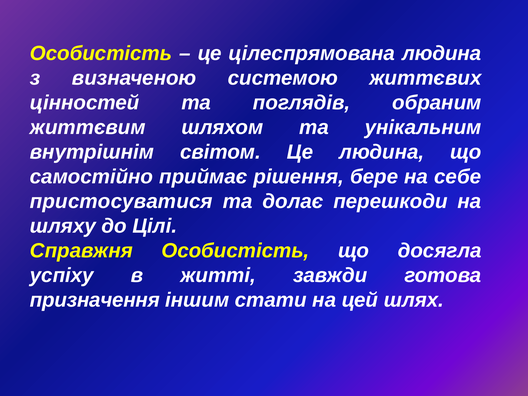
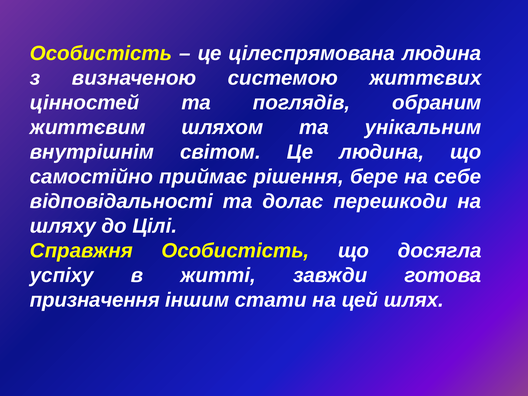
пристосуватися: пристосуватися -> відповідальності
